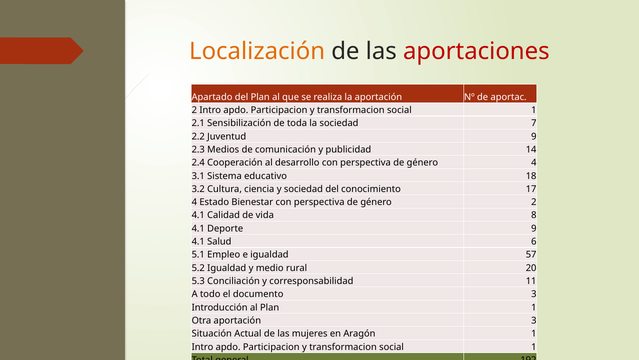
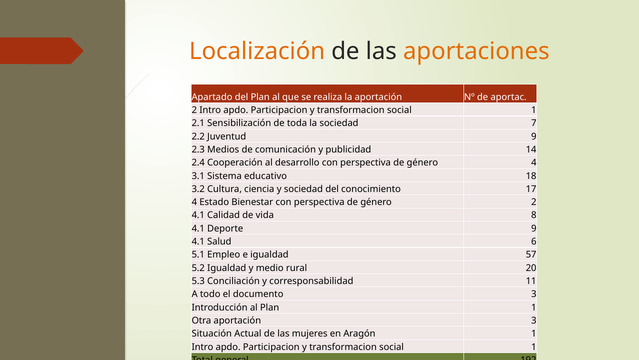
aportaciones colour: red -> orange
